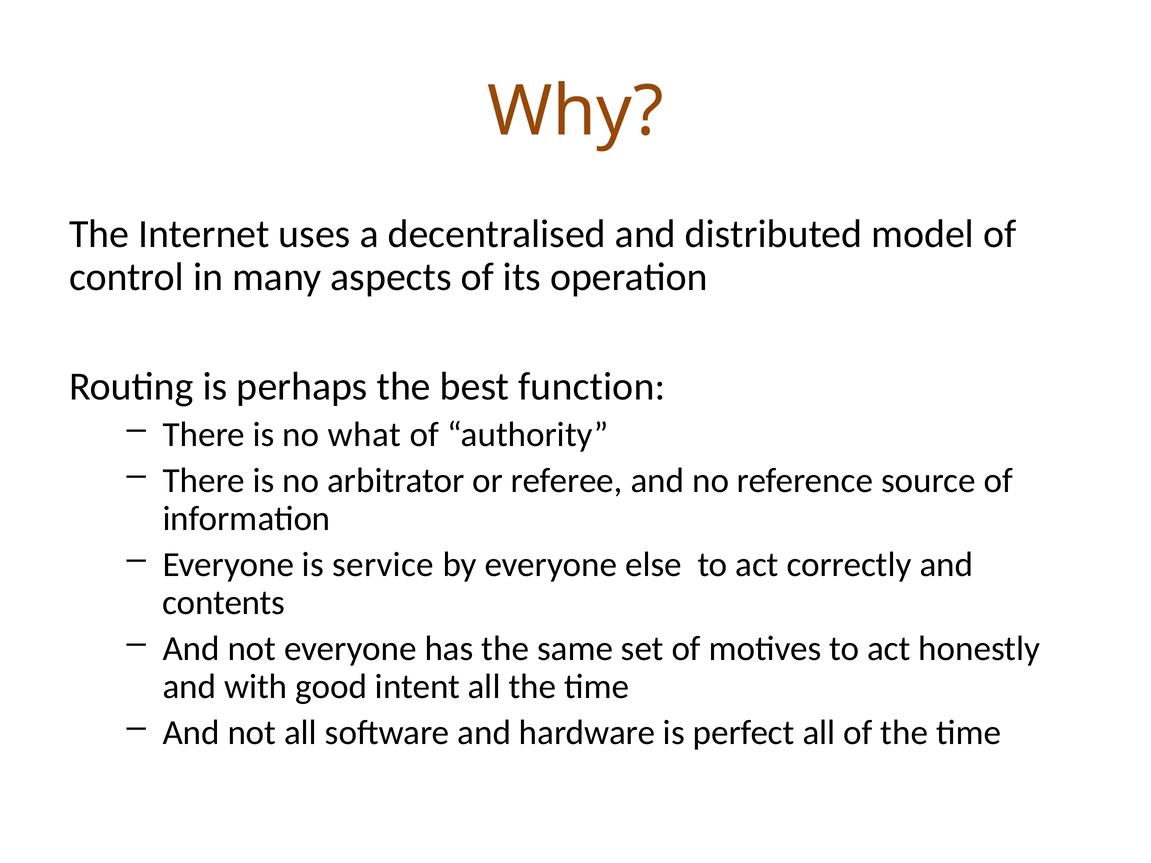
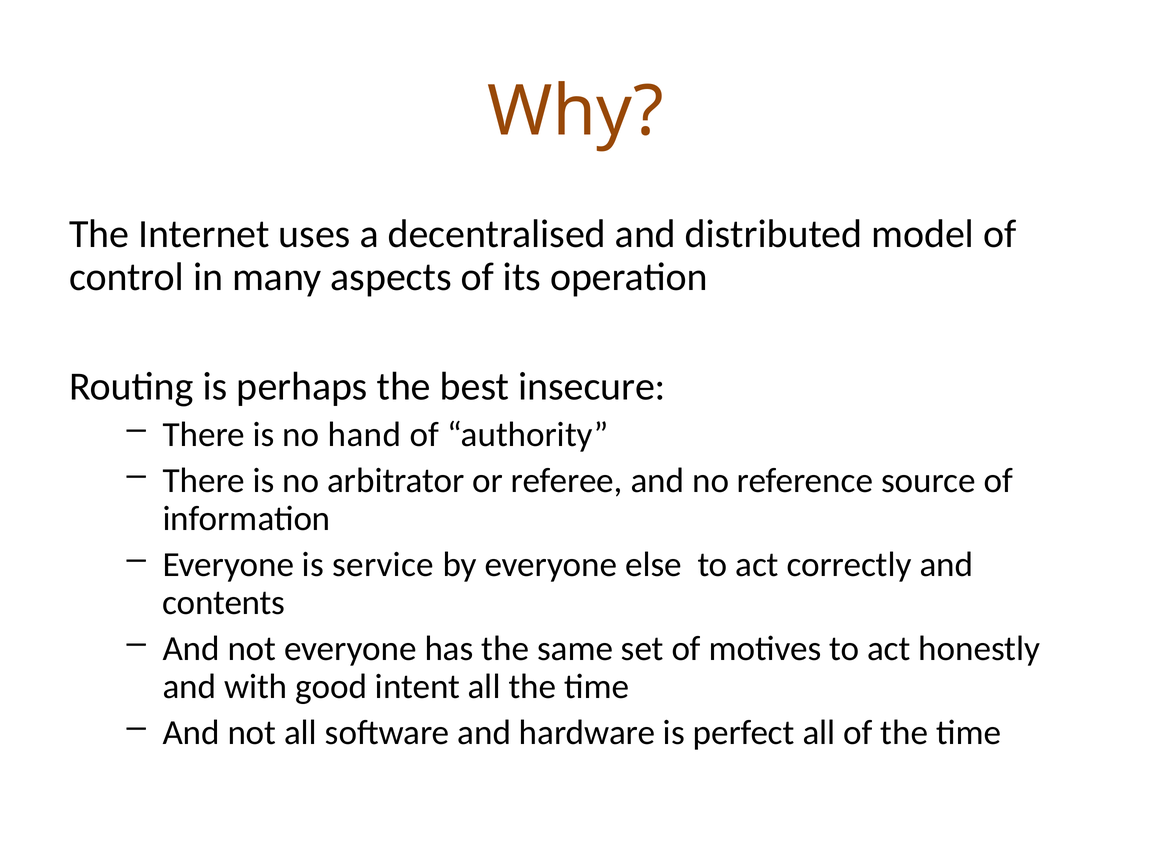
function: function -> insecure
what: what -> hand
